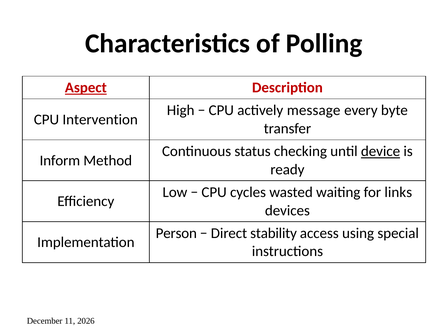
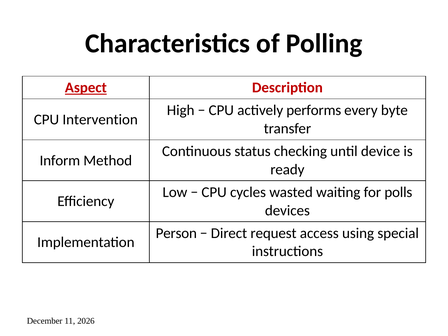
message: message -> performs
device underline: present -> none
links: links -> polls
stability: stability -> request
